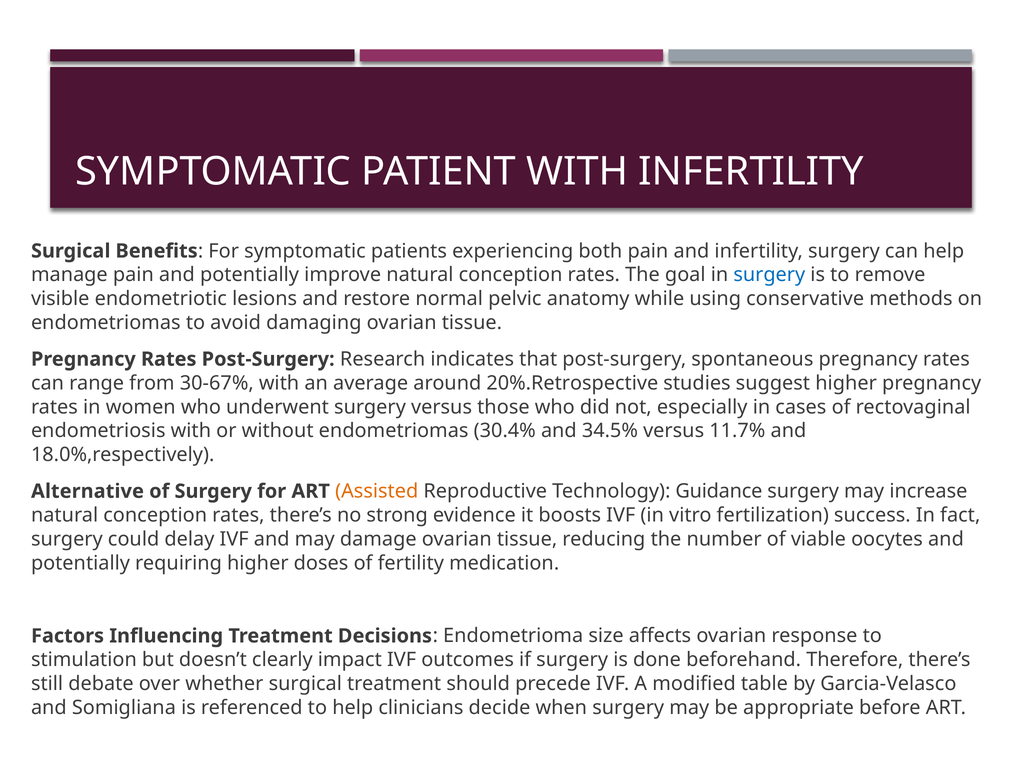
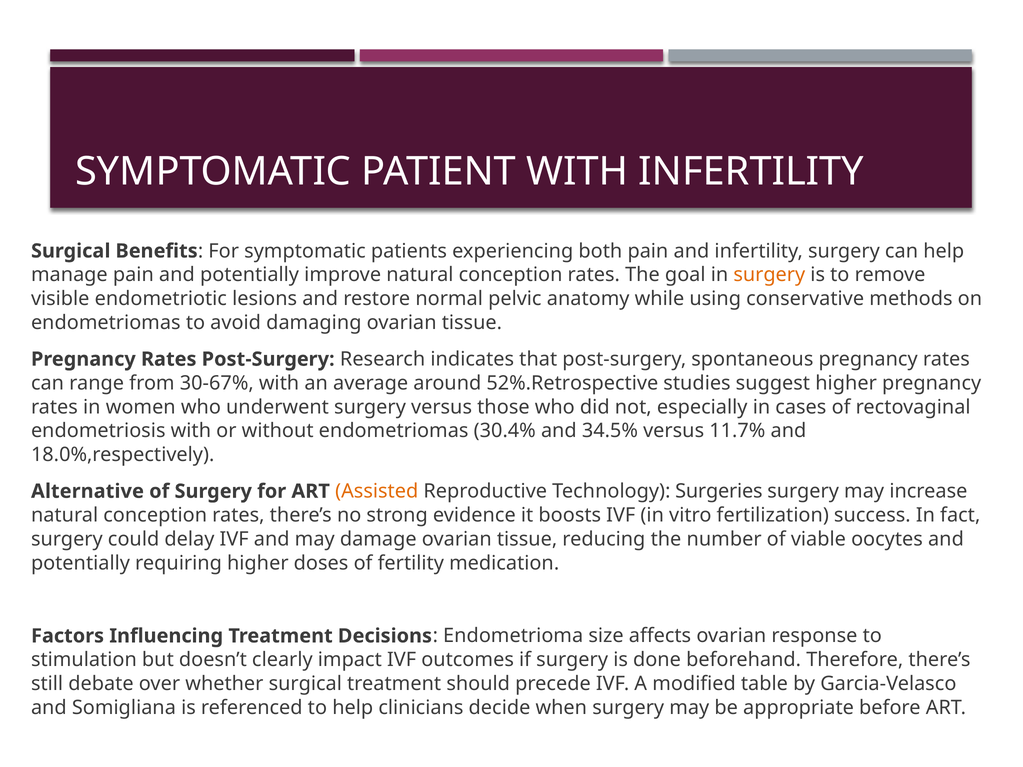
surgery at (769, 275) colour: blue -> orange
20%.Retrospective: 20%.Retrospective -> 52%.Retrospective
Guidance: Guidance -> Surgeries
